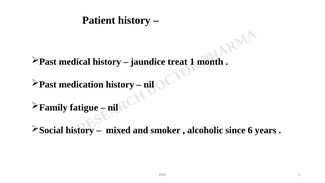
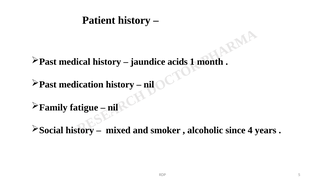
treat: treat -> acids
6: 6 -> 4
